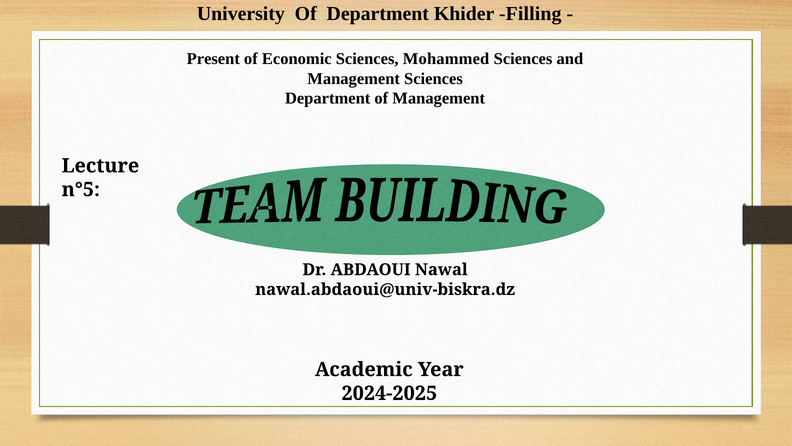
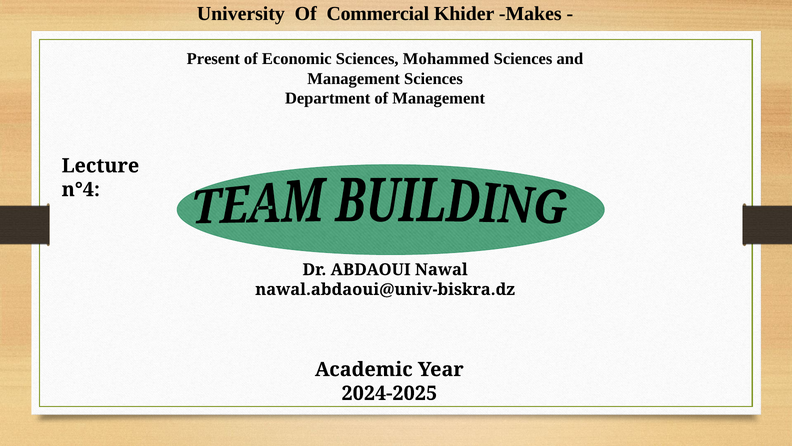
Of Department: Department -> Commercial
Filling: Filling -> Makes
n°5: n°5 -> n°4
